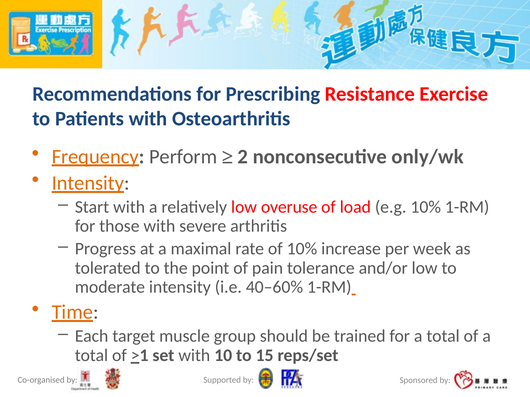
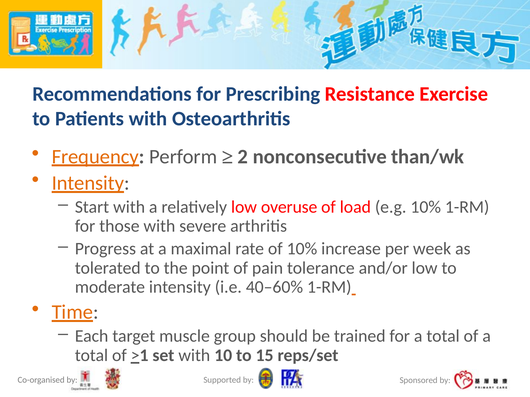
only/wk: only/wk -> than/wk
